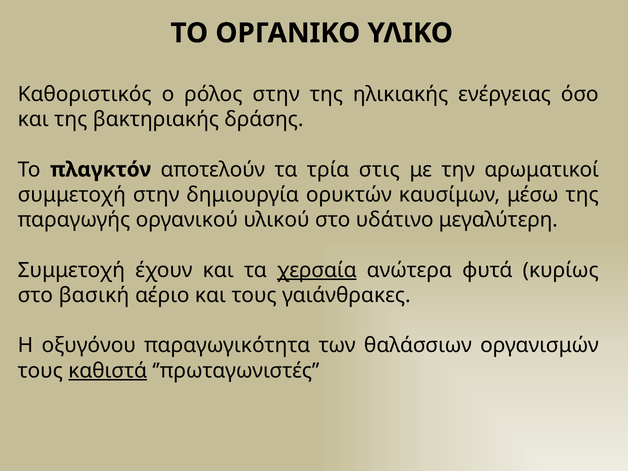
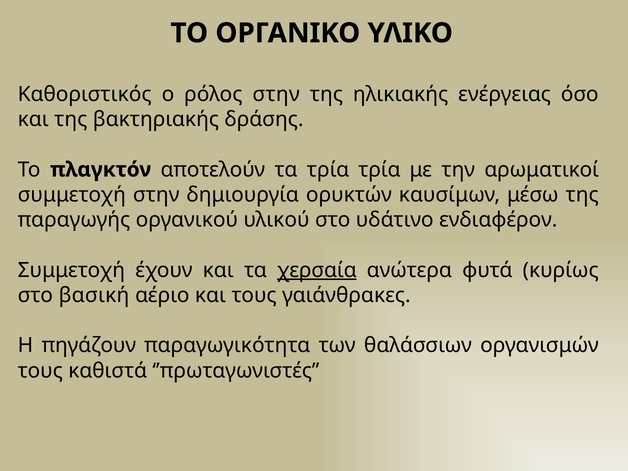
τρία στις: στις -> τρία
μεγαλύτερη: μεγαλύτερη -> ενδιαφέρον
οξυγόνου: οξυγόνου -> πηγάζουν
καθιστά underline: present -> none
